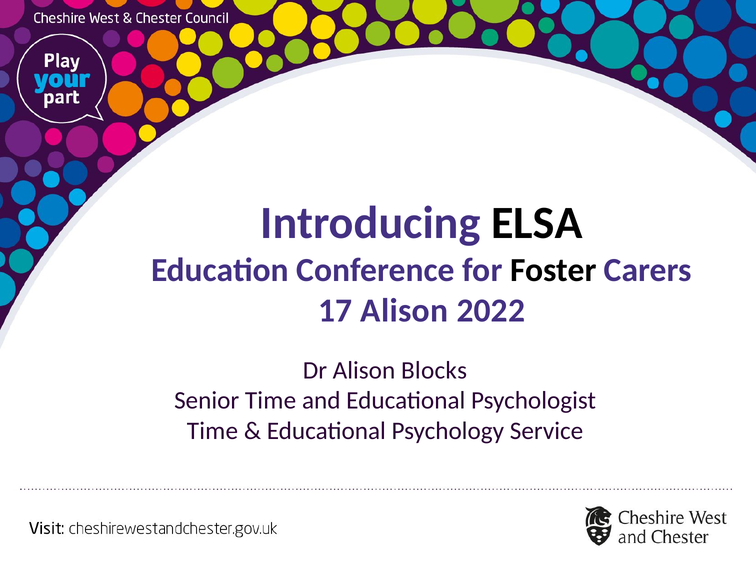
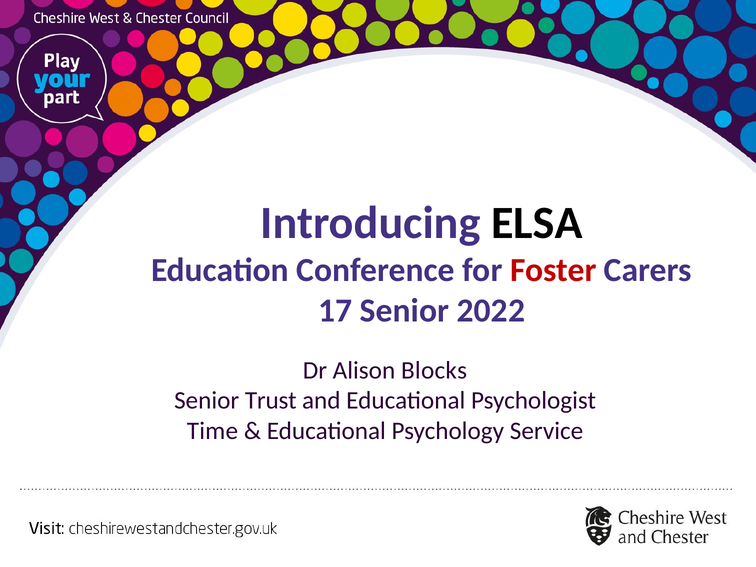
Foster colour: black -> red
17 Alison: Alison -> Senior
Senior Time: Time -> Trust
